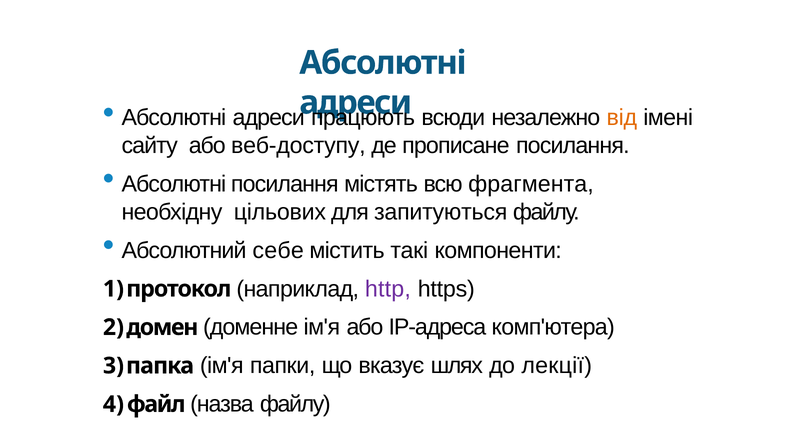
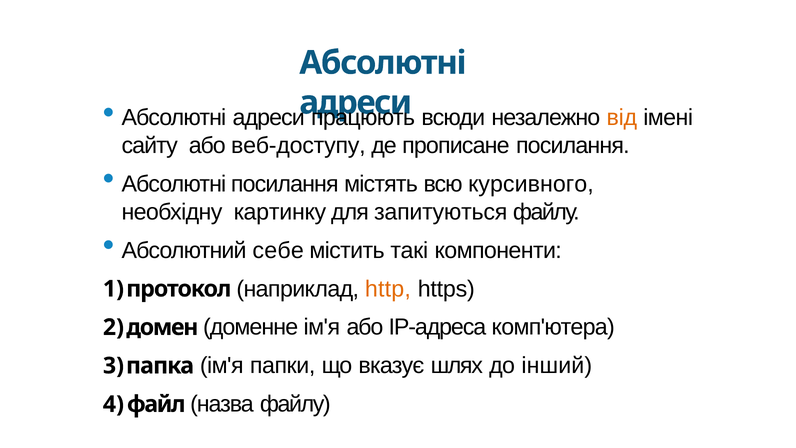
фрагмента: фрагмента -> курсивного
цільових: цільових -> картинку
http colour: purple -> orange
лекції: лекції -> інший
